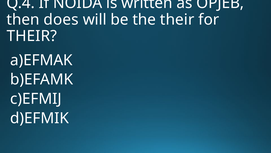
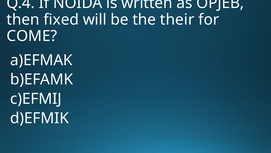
does: does -> fixed
THEIR at (32, 36): THEIR -> COME
